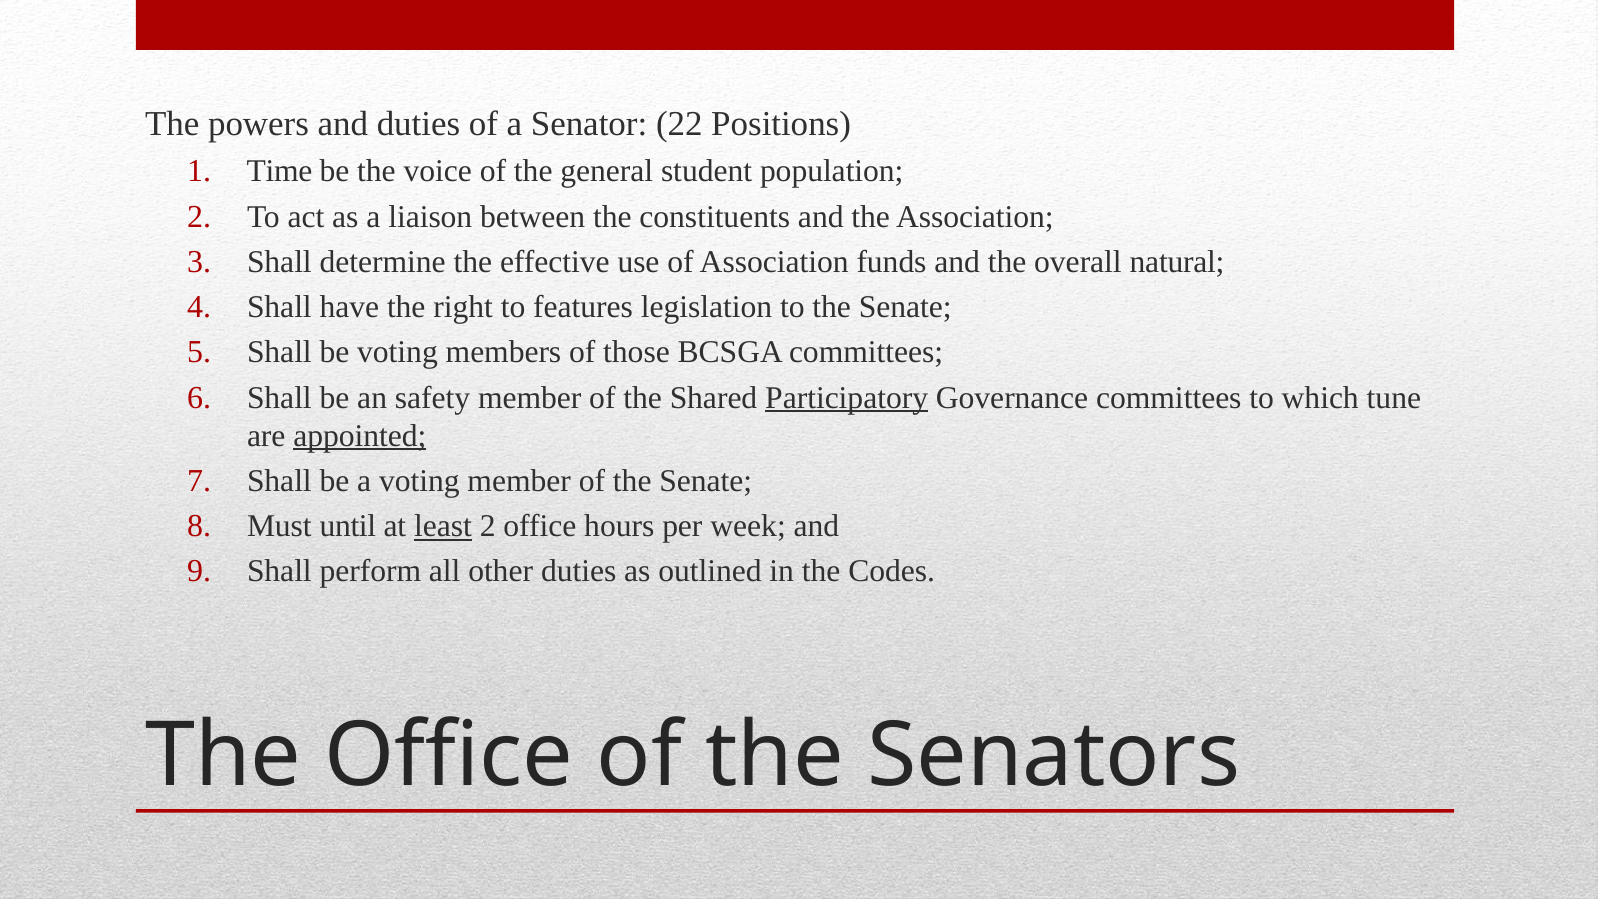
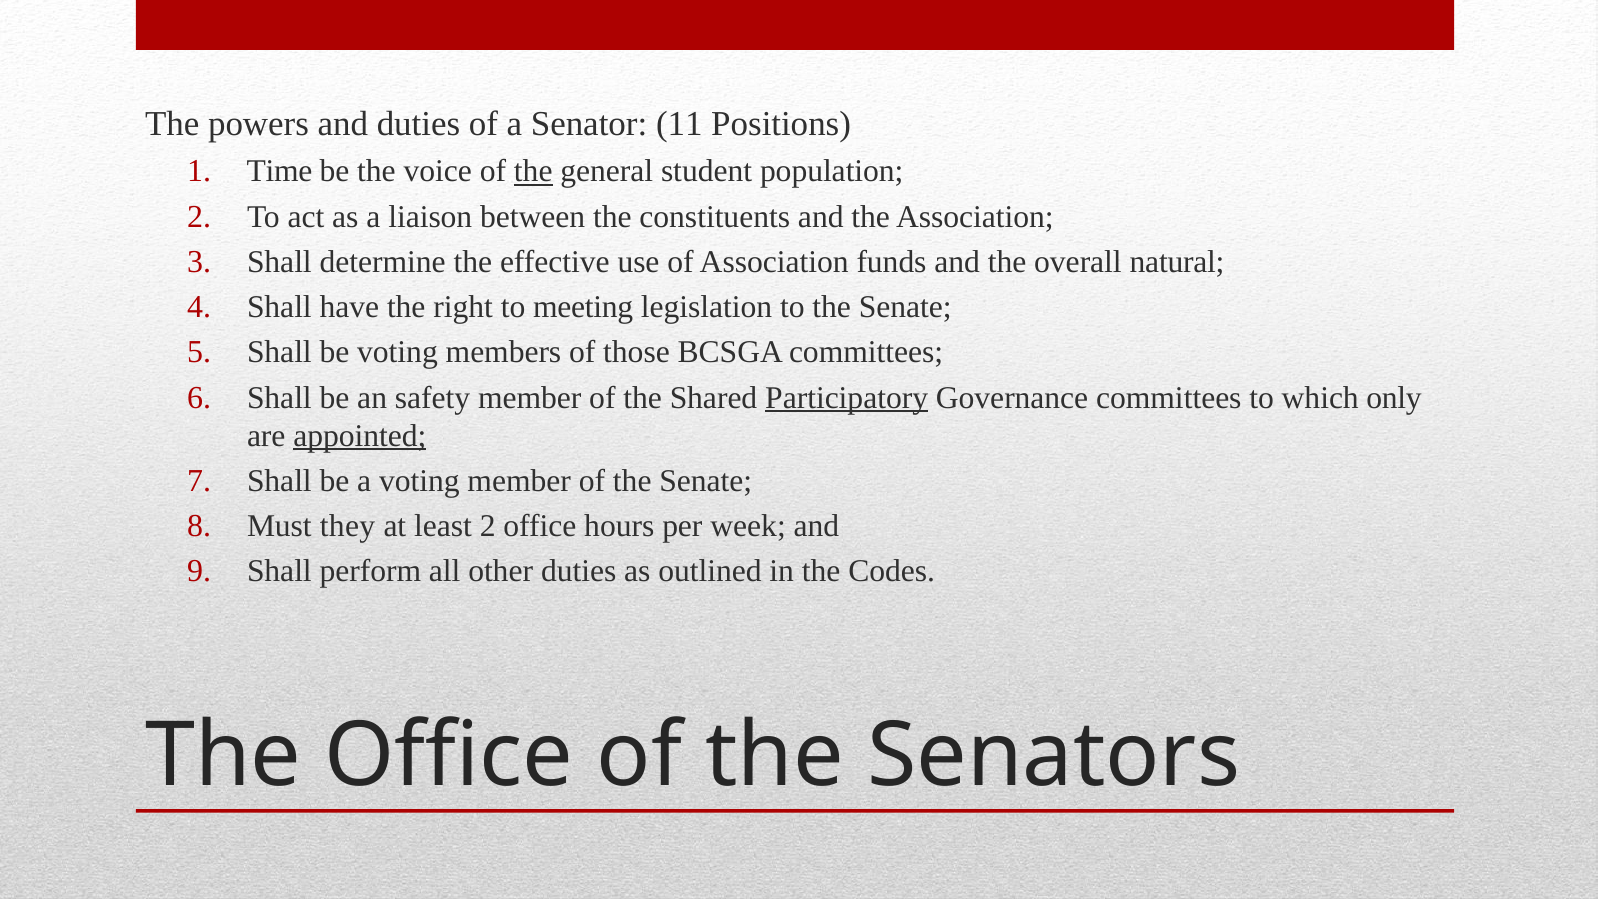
22: 22 -> 11
the at (533, 171) underline: none -> present
features: features -> meeting
tune: tune -> only
until: until -> they
least underline: present -> none
